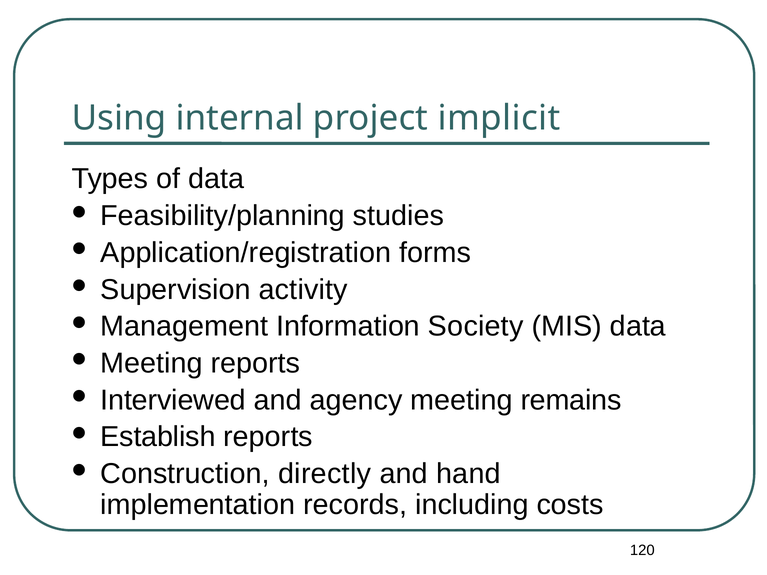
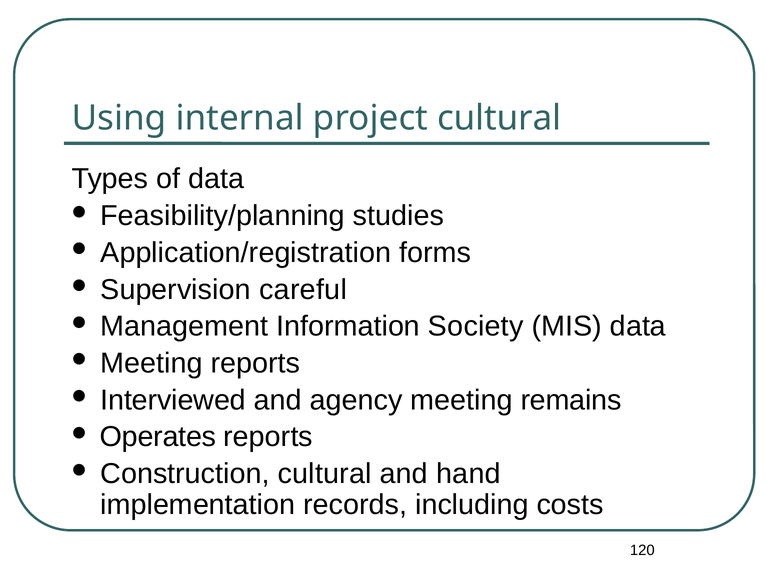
project implicit: implicit -> cultural
activity: activity -> careful
Establish: Establish -> Operates
Construction directly: directly -> cultural
